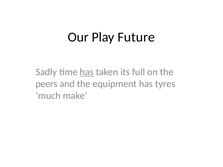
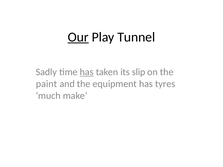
Our underline: none -> present
Future: Future -> Tunnel
full: full -> slip
peers: peers -> paint
